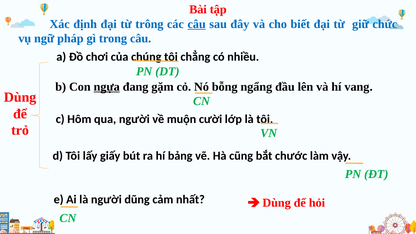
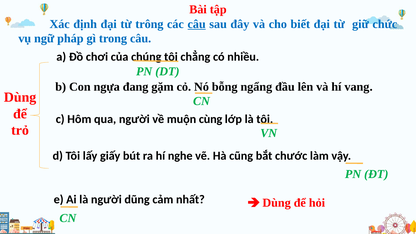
ngựa underline: present -> none
cười: cười -> cùng
bảng: bảng -> nghe
